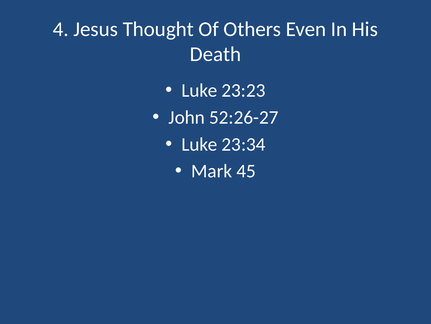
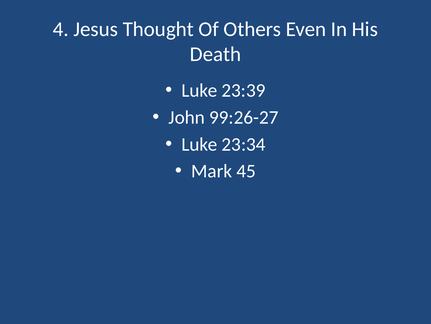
23:23: 23:23 -> 23:39
52:26-27: 52:26-27 -> 99:26-27
